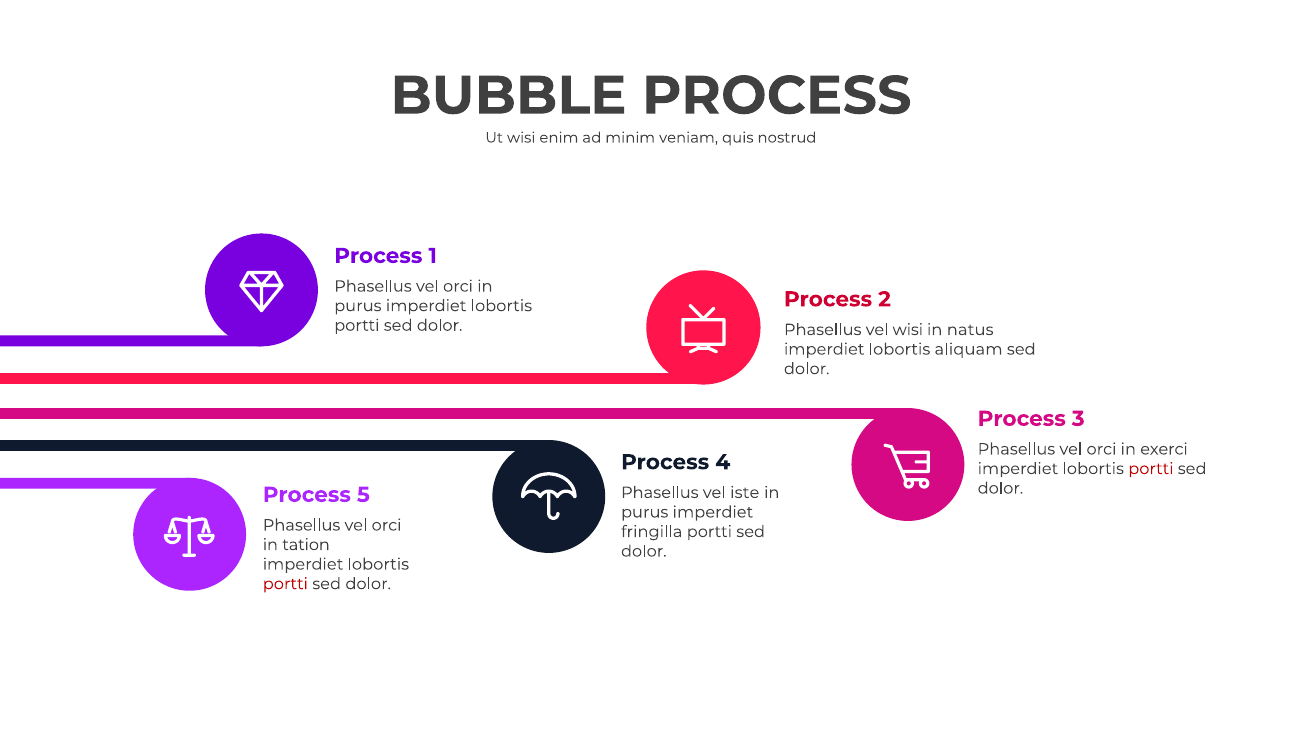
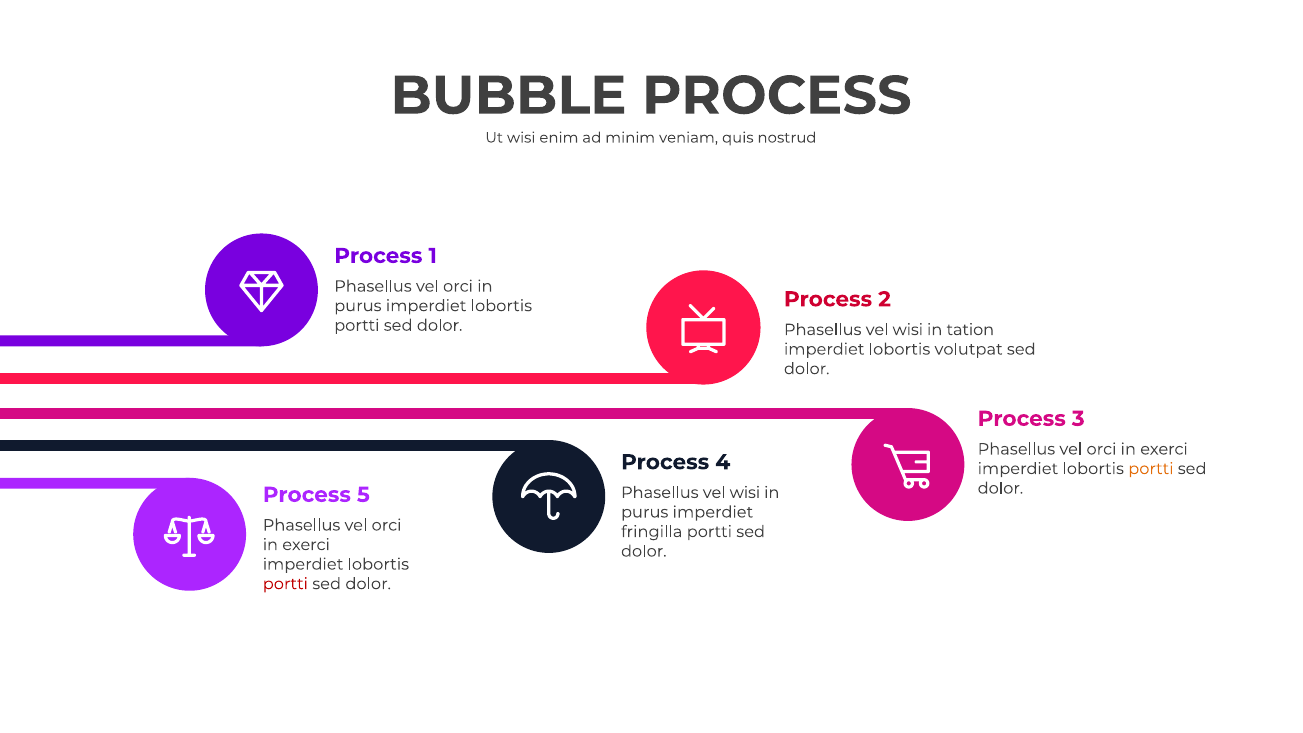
natus: natus -> tation
aliquam: aliquam -> volutpat
portti at (1151, 469) colour: red -> orange
iste at (745, 493): iste -> wisi
tation at (306, 545): tation -> exerci
